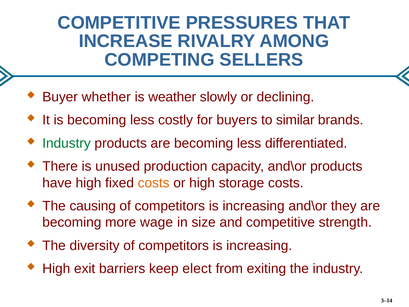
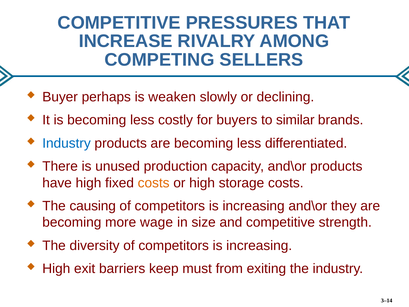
whether: whether -> perhaps
weather: weather -> weaken
Industry at (67, 143) colour: green -> blue
elect: elect -> must
